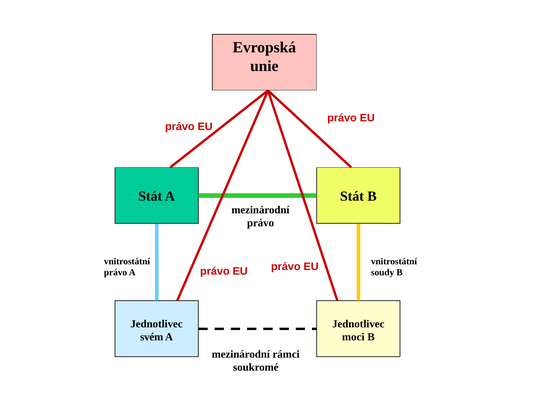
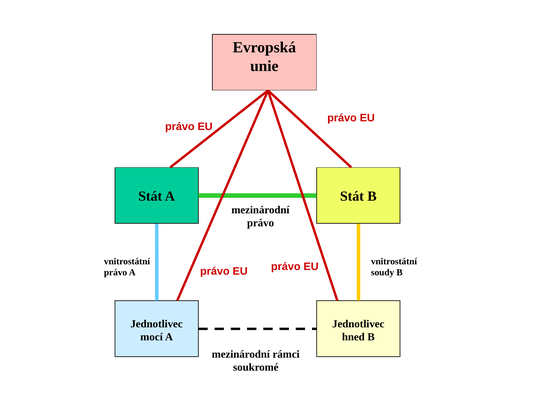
svém: svém -> mocí
moci: moci -> hned
